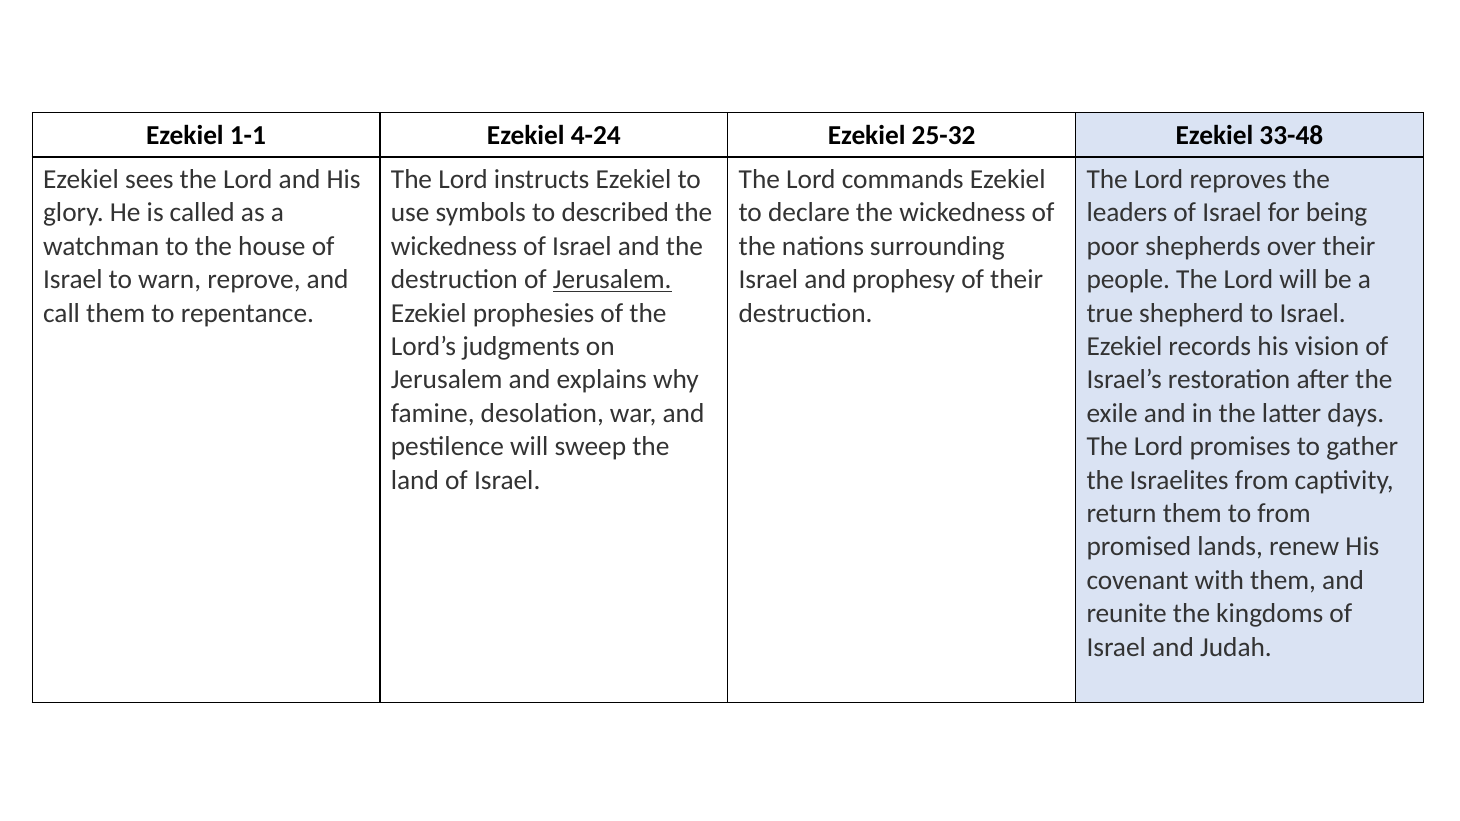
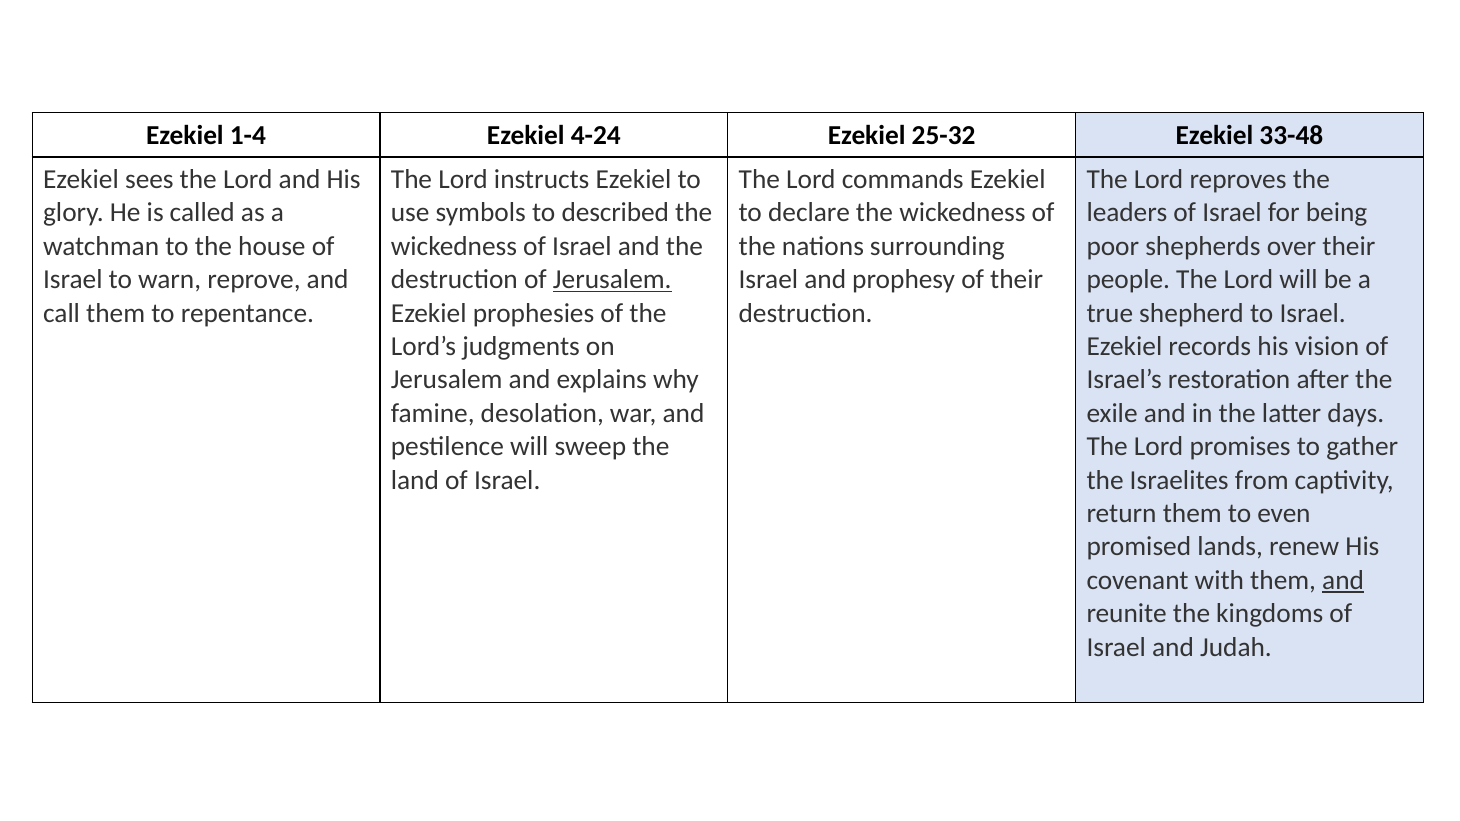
1-1: 1-1 -> 1-4
to from: from -> even
and at (1343, 581) underline: none -> present
